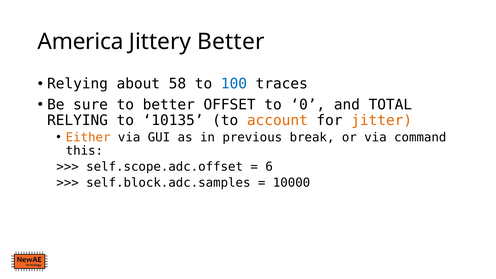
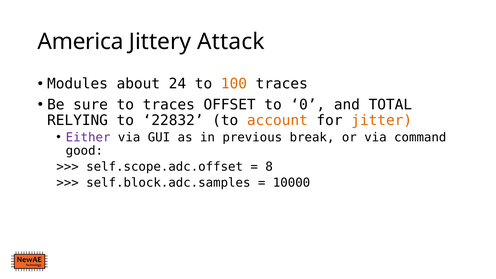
Jittery Better: Better -> Attack
Relying at (78, 84): Relying -> Modules
58: 58 -> 24
100 colour: blue -> orange
to better: better -> traces
10135: 10135 -> 22832
Either colour: orange -> purple
this: this -> good
6: 6 -> 8
